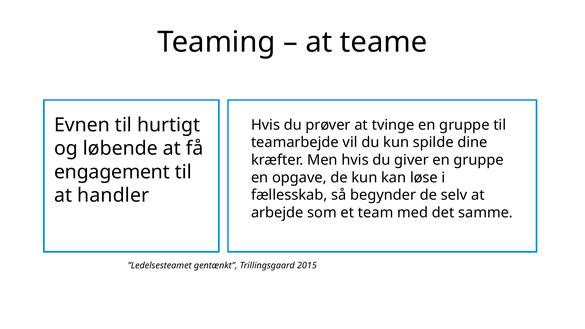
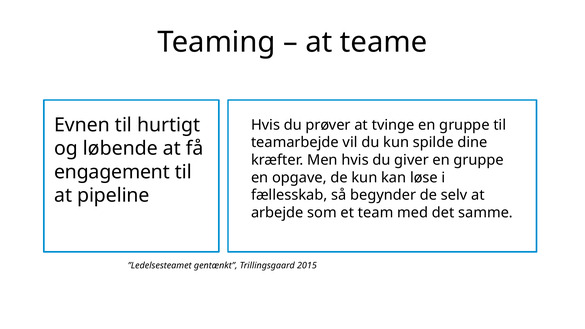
handler: handler -> pipeline
